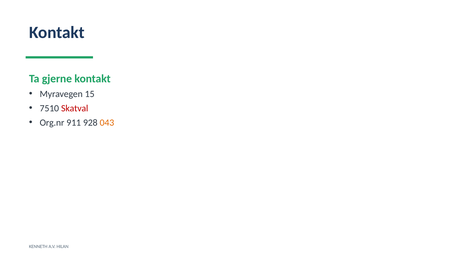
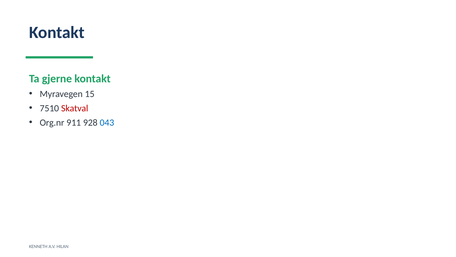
043 colour: orange -> blue
